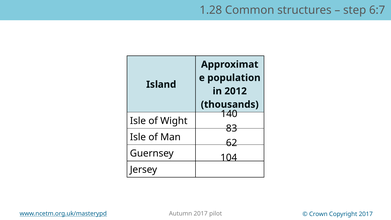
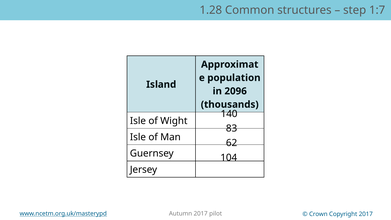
6:7: 6:7 -> 1:7
2012: 2012 -> 2096
